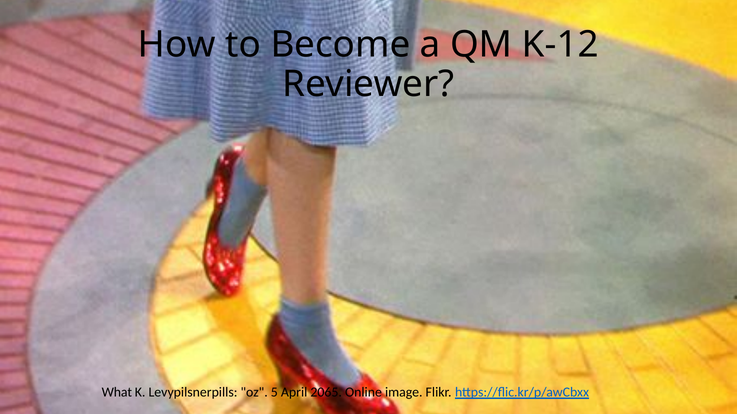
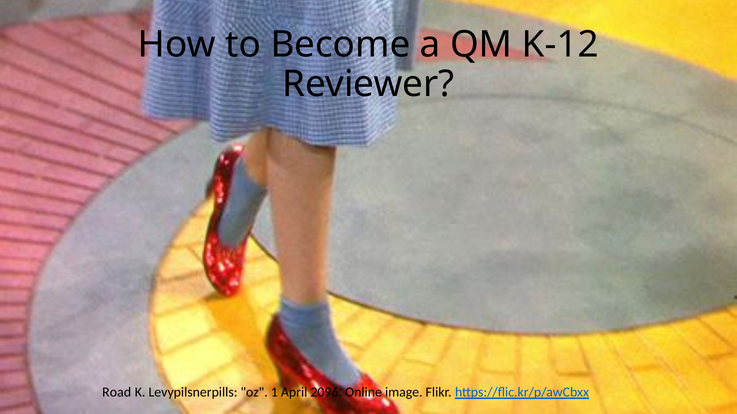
What: What -> Road
5: 5 -> 1
2065: 2065 -> 2096
